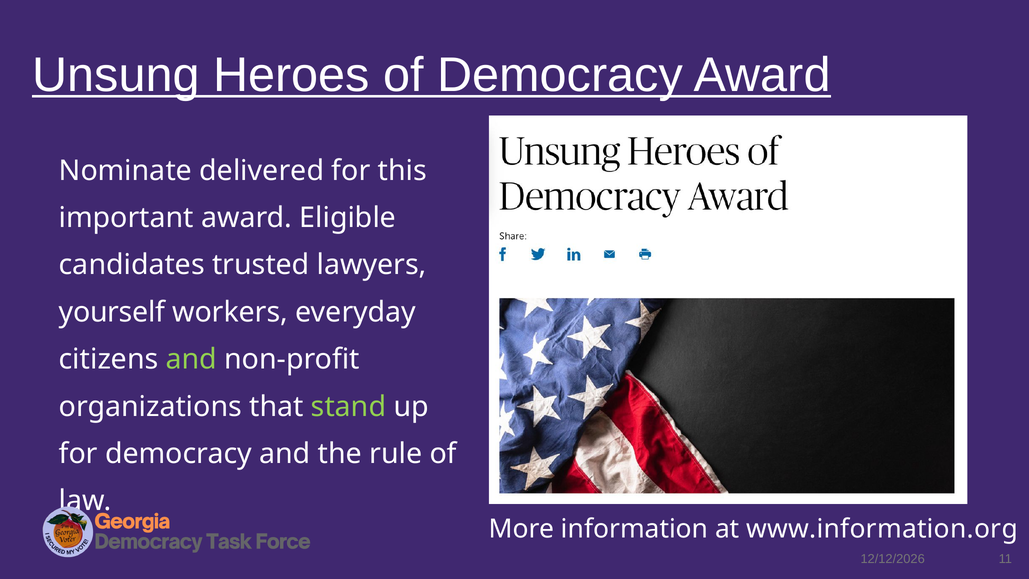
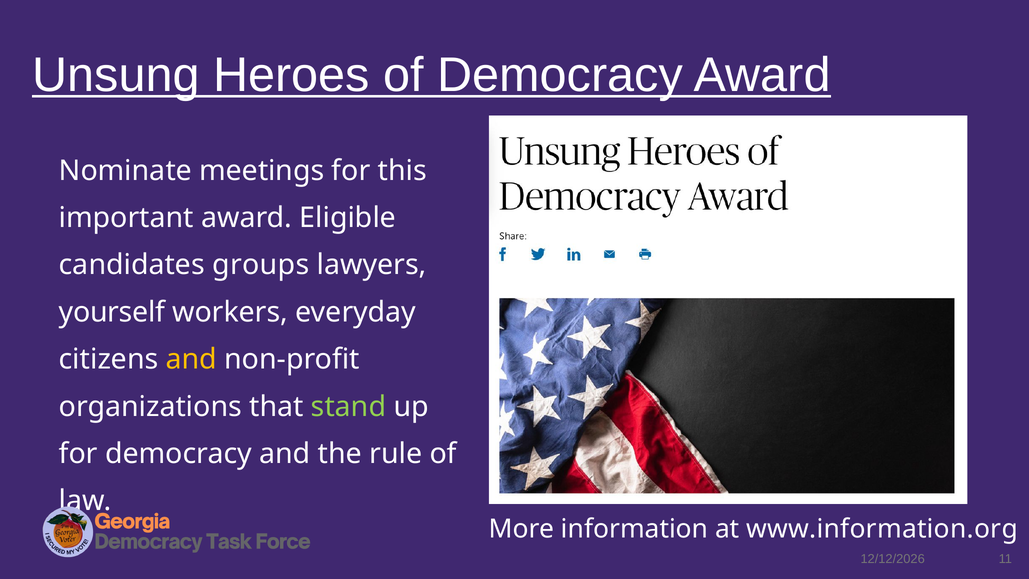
delivered: delivered -> meetings
trusted: trusted -> groups
and at (191, 359) colour: light green -> yellow
